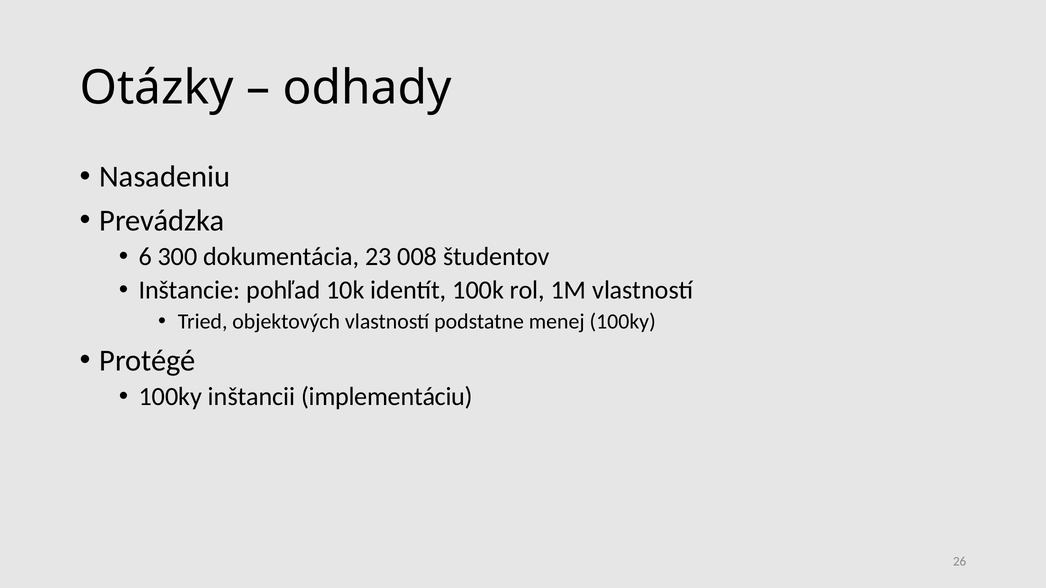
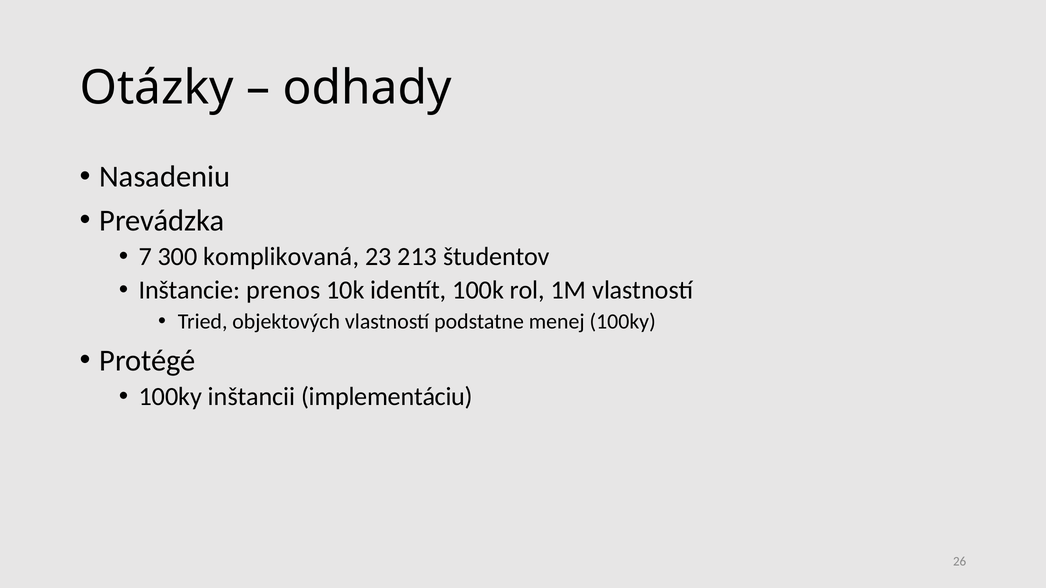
6: 6 -> 7
dokumentácia: dokumentácia -> komplikovaná
008: 008 -> 213
pohľad: pohľad -> prenos
